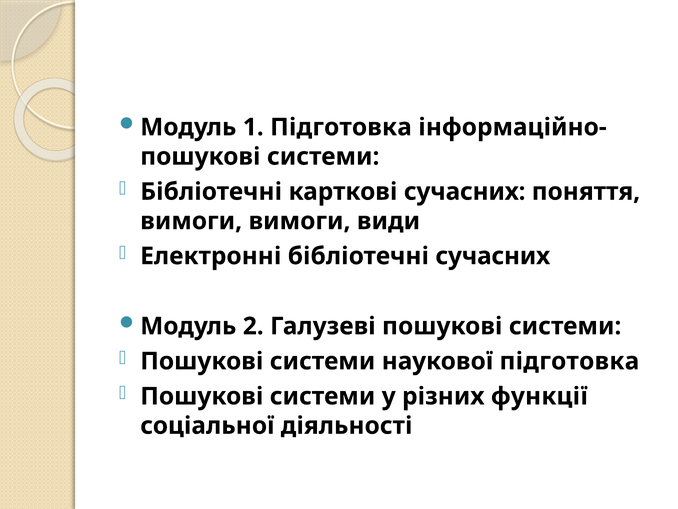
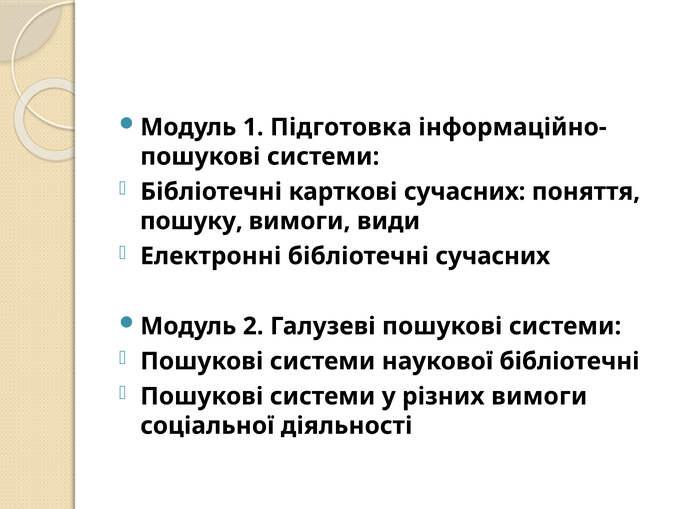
вимоги at (191, 221): вимоги -> пошуку
наукової підготовка: підготовка -> бібліотечні
різних функції: функції -> вимоги
